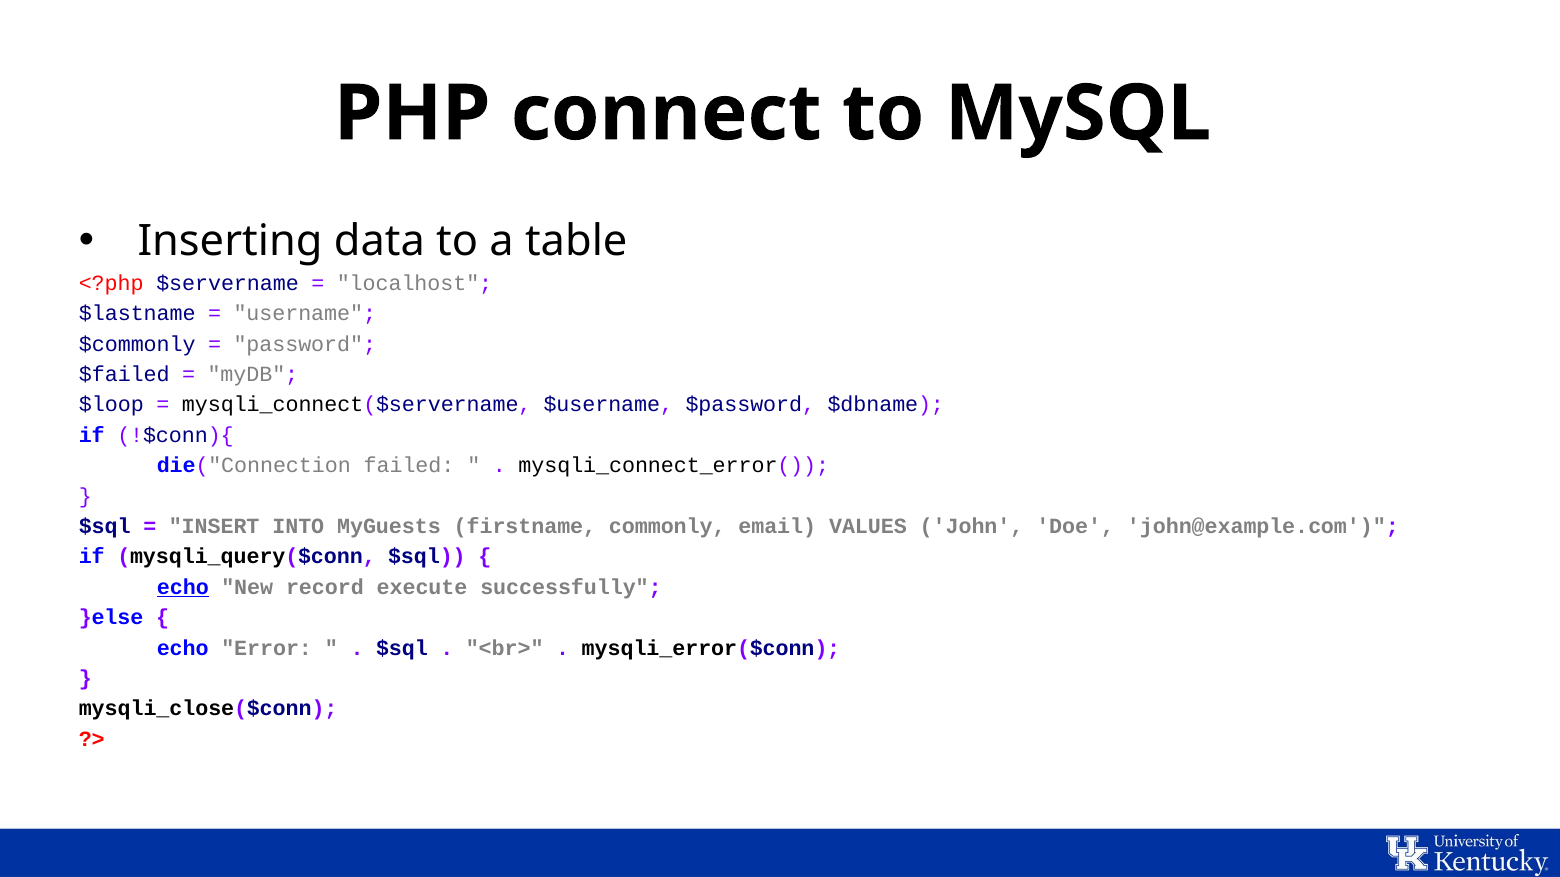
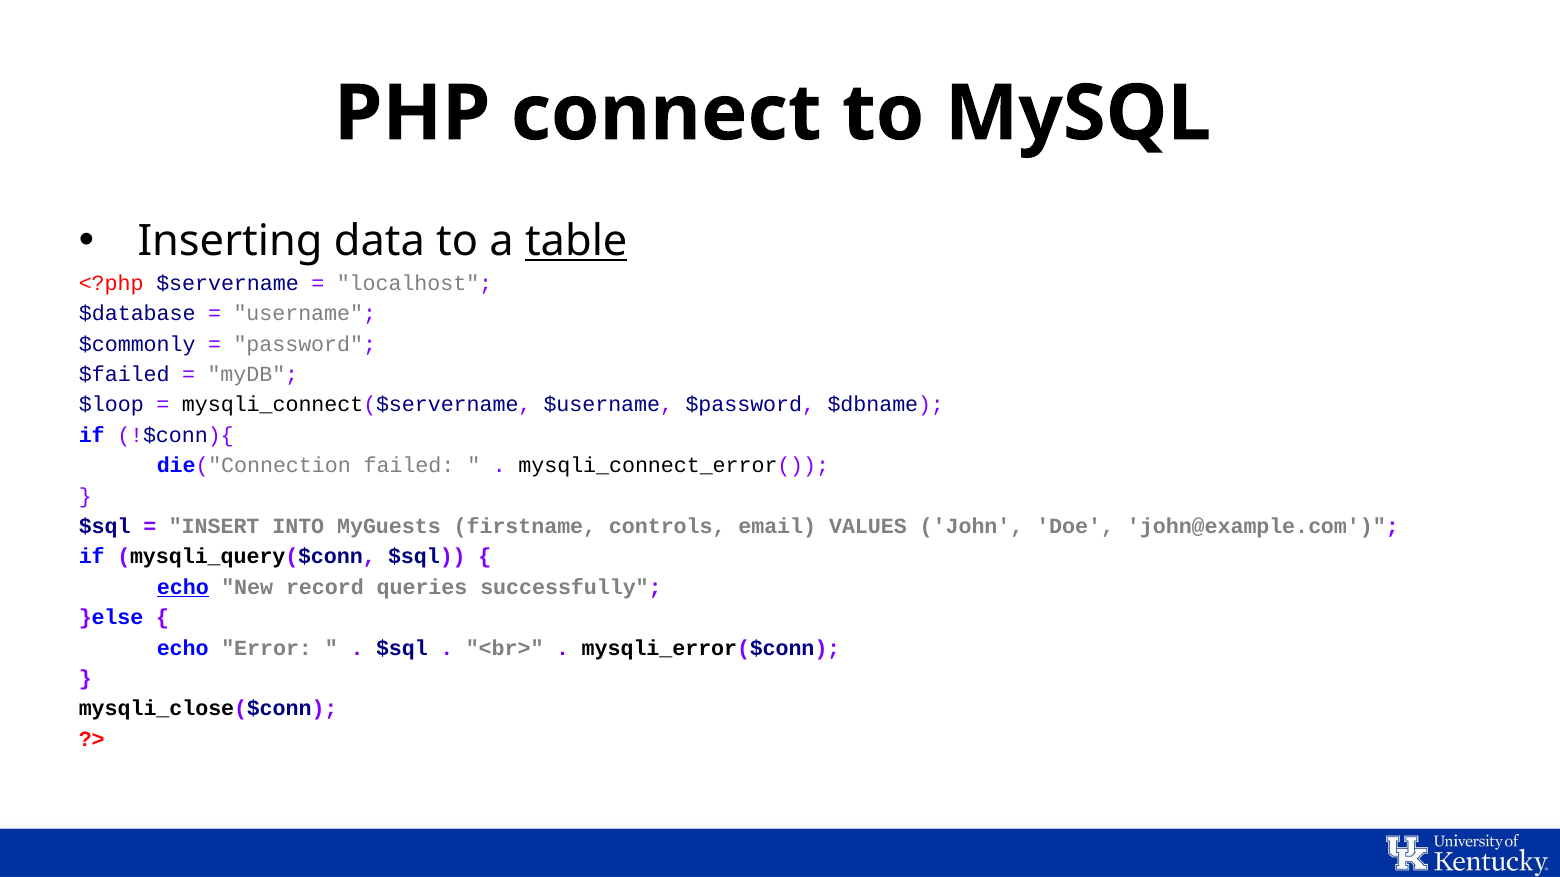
table underline: none -> present
$lastname: $lastname -> $database
commonly: commonly -> controls
execute: execute -> queries
